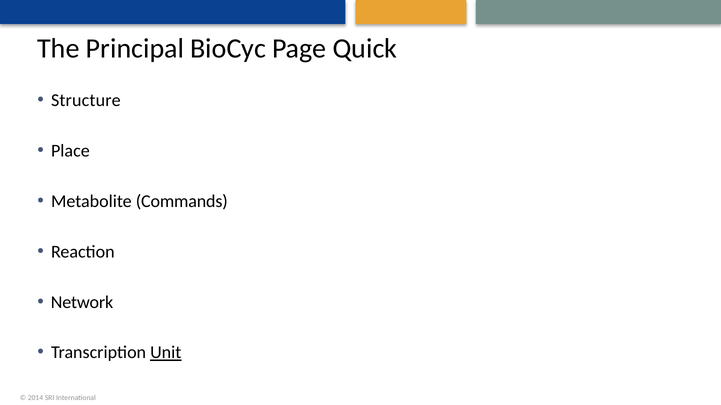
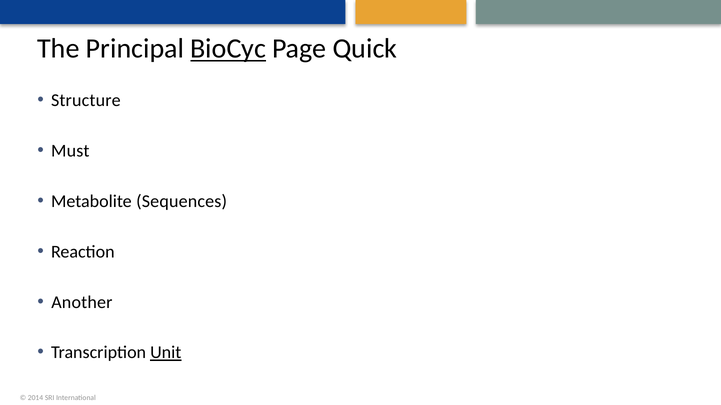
BioCyc underline: none -> present
Place: Place -> Must
Commands: Commands -> Sequences
Network: Network -> Another
